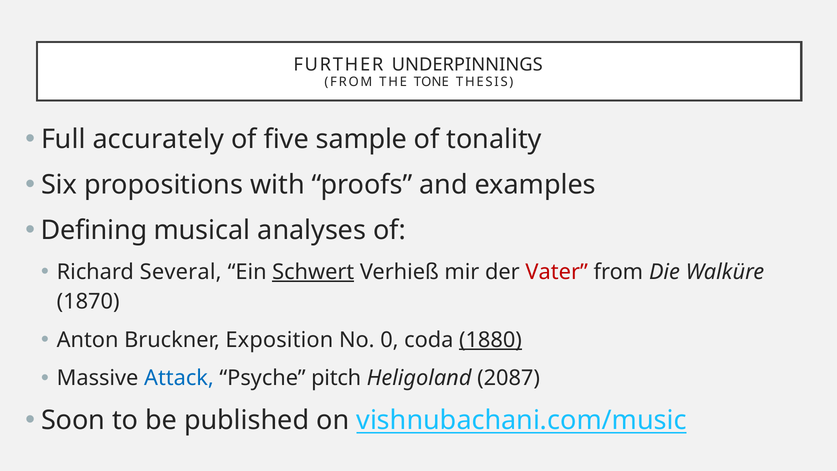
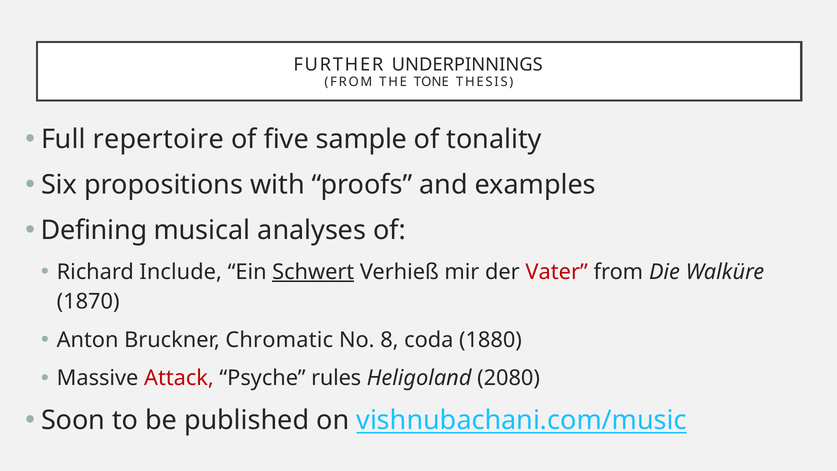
accurately: accurately -> repertoire
Several: Several -> Include
Exposition: Exposition -> Chromatic
0: 0 -> 8
1880 underline: present -> none
Attack colour: blue -> red
pitch: pitch -> rules
2087: 2087 -> 2080
